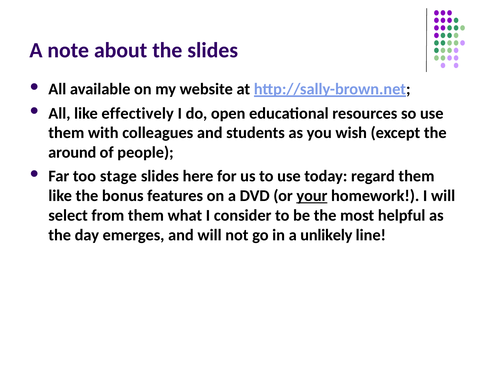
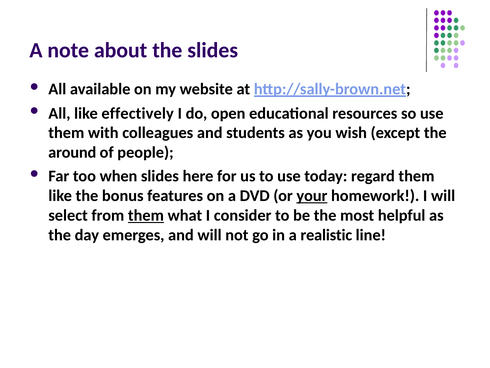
stage: stage -> when
them at (146, 215) underline: none -> present
unlikely: unlikely -> realistic
